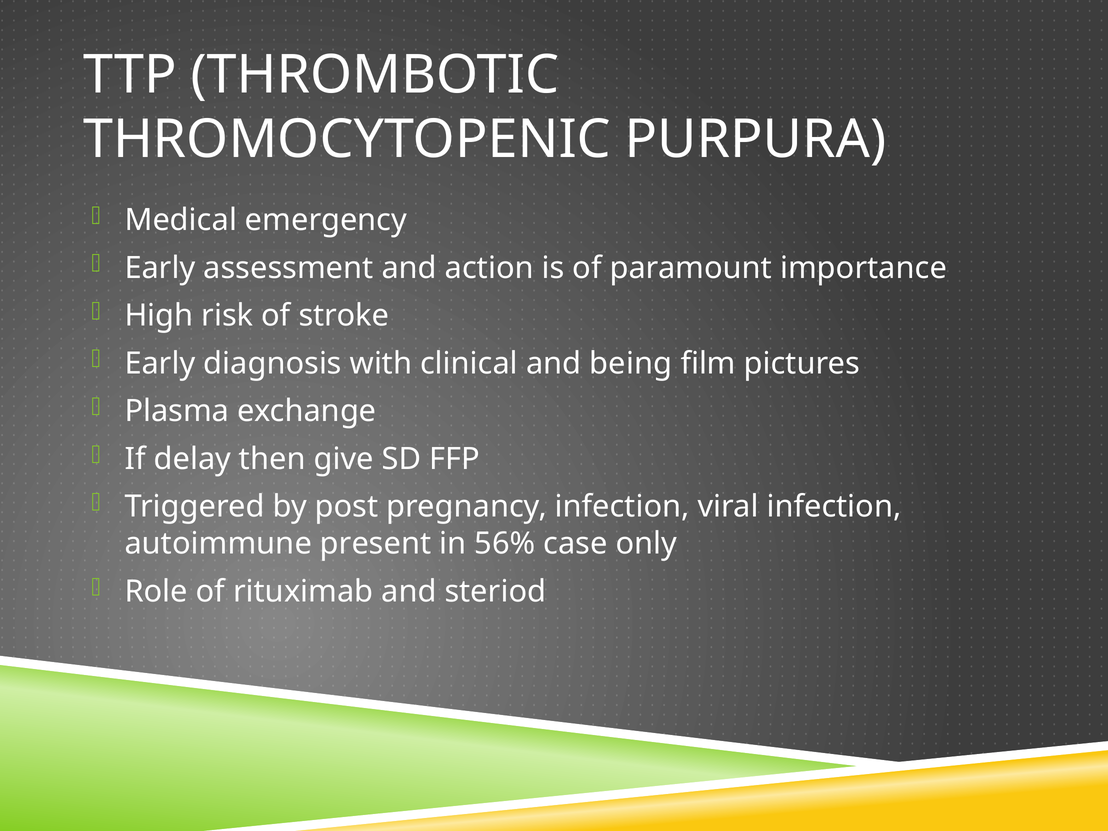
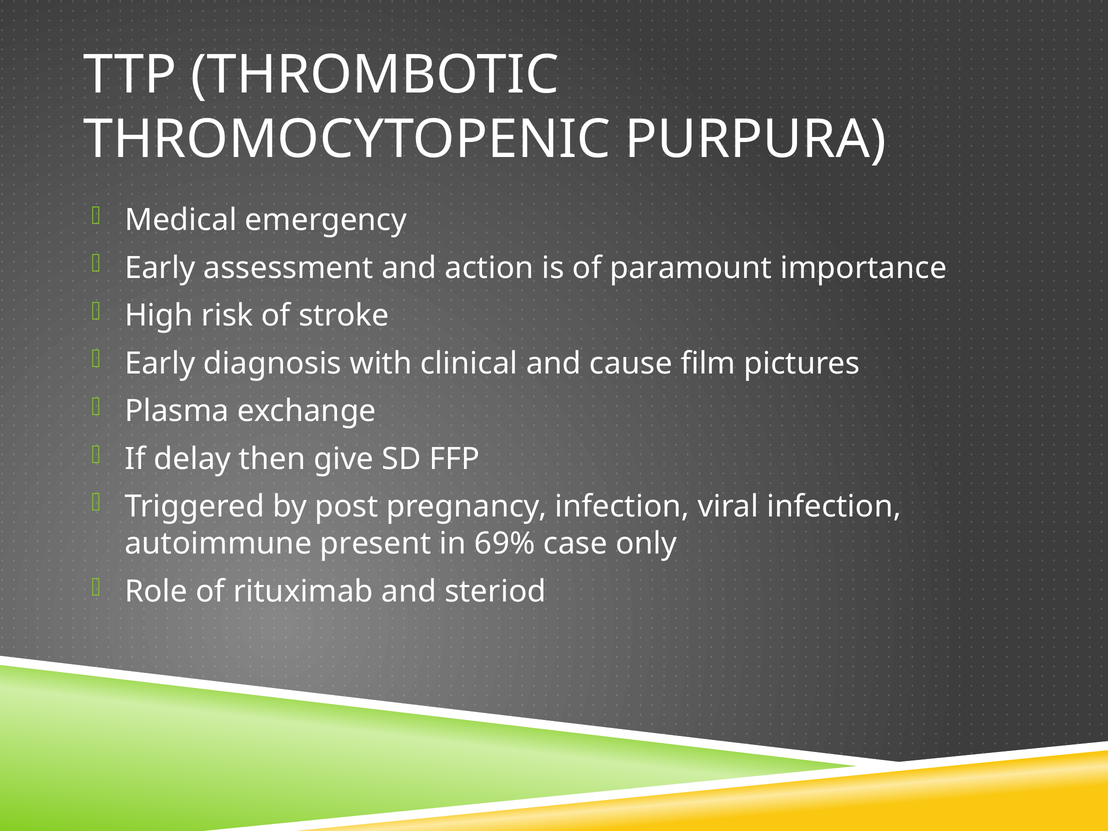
being: being -> cause
56%: 56% -> 69%
